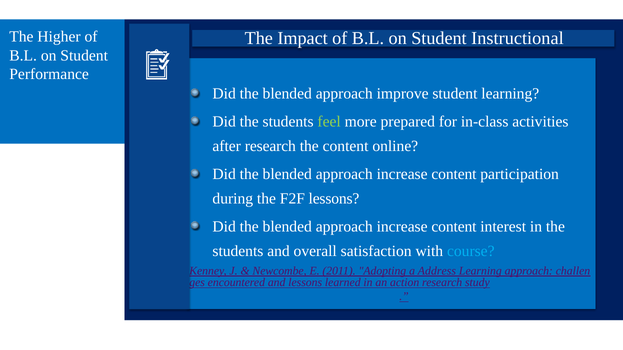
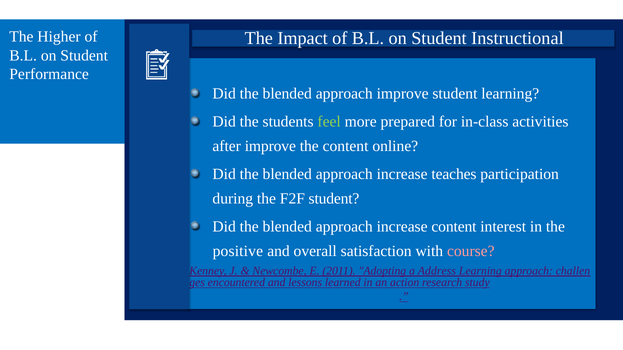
after research: research -> improve
content at (454, 174): content -> teaches
F2F lessons: lessons -> student
students at (238, 251): students -> positive
course colour: light blue -> pink
